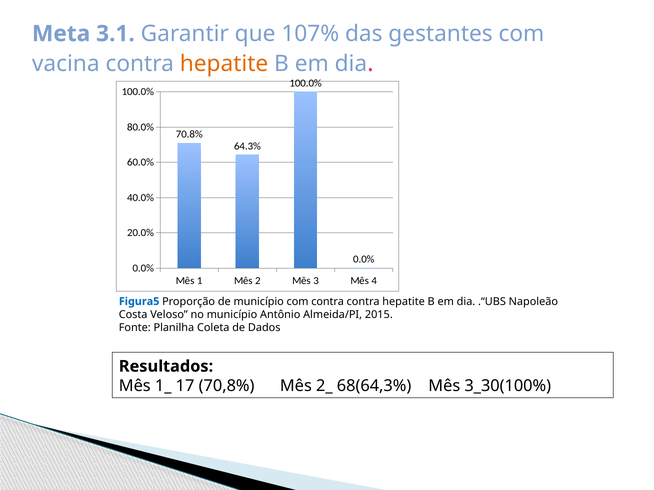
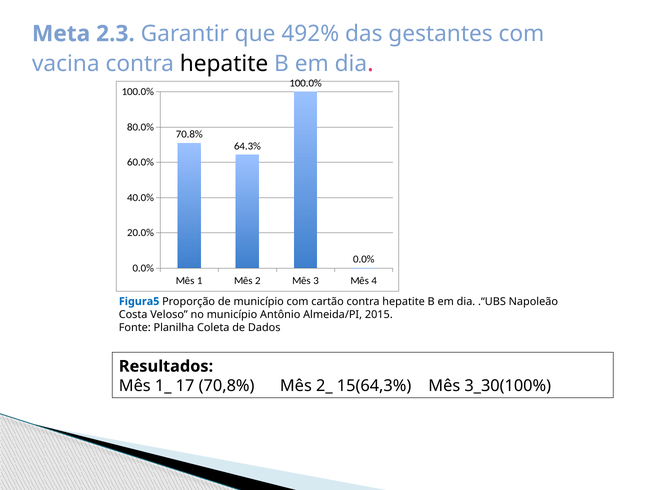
3.1: 3.1 -> 2.3
107%: 107% -> 492%
hepatite at (224, 64) colour: orange -> black
com contra: contra -> cartão
68(64,3%: 68(64,3% -> 15(64,3%
